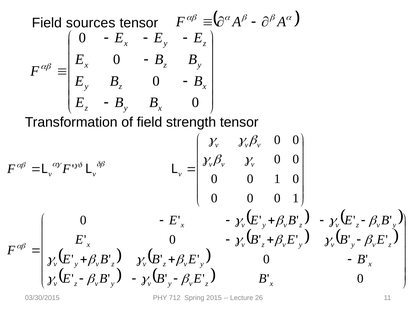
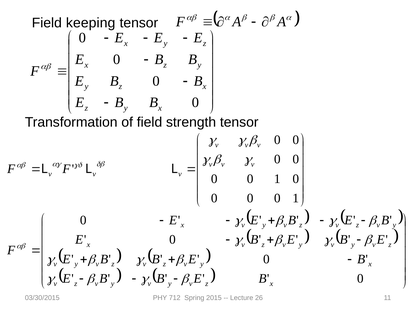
sources: sources -> keeping
